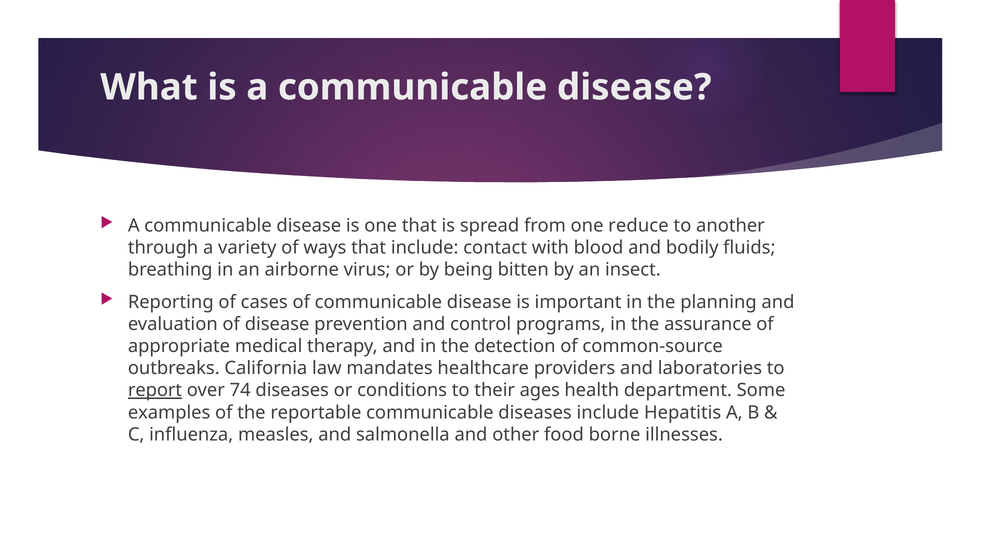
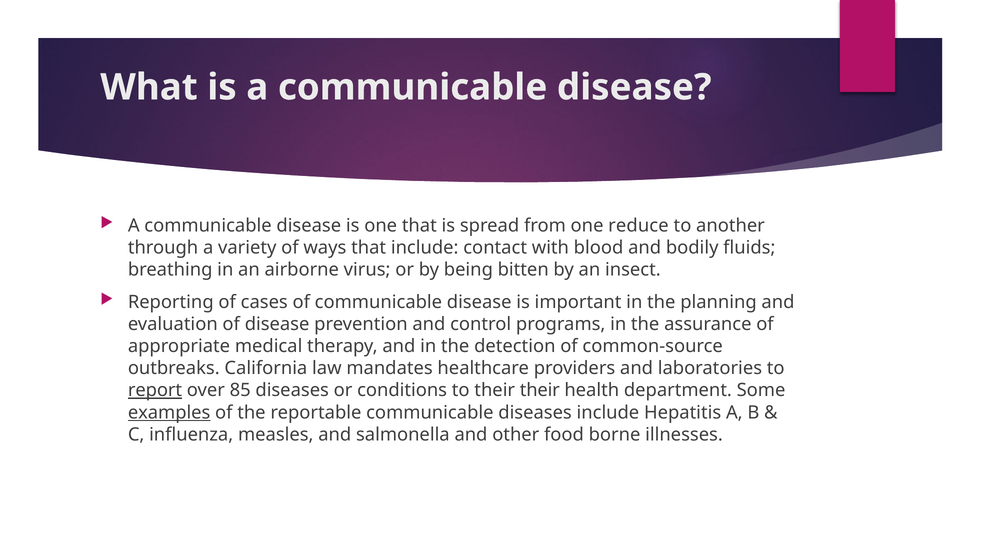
74: 74 -> 85
their ages: ages -> their
examples underline: none -> present
